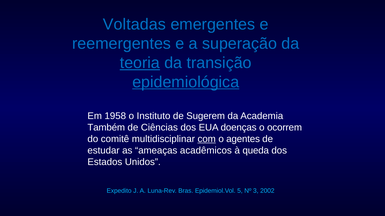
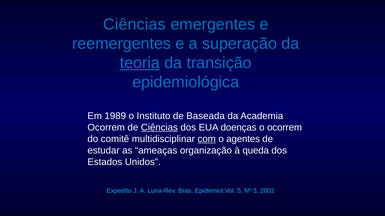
Voltadas at (134, 24): Voltadas -> Ciências
epidemiológica underline: present -> none
1958: 1958 -> 1989
Sugerem: Sugerem -> Baseada
Também at (106, 128): Também -> Ocorrem
Ciências at (159, 128) underline: none -> present
acadêmicos: acadêmicos -> organização
